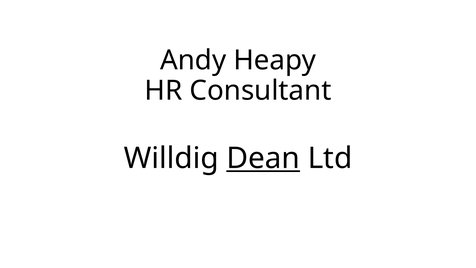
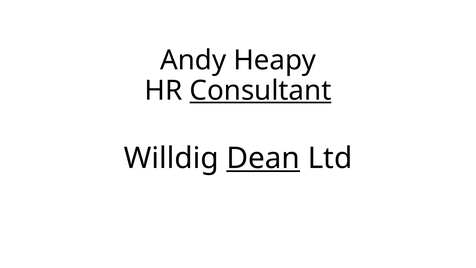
Consultant underline: none -> present
